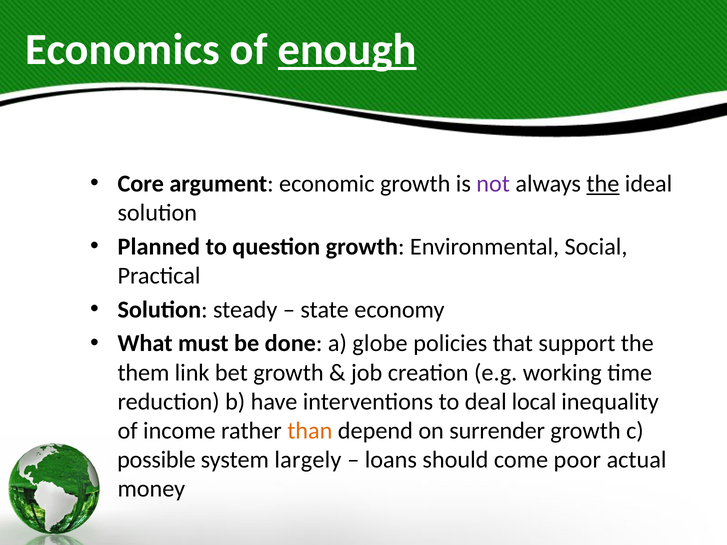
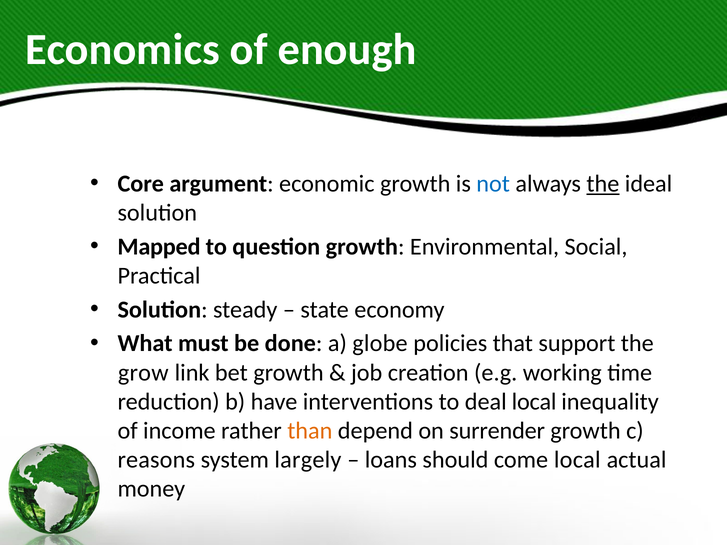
enough underline: present -> none
not colour: purple -> blue
Planned: Planned -> Mapped
them: them -> grow
possible: possible -> reasons
come poor: poor -> local
